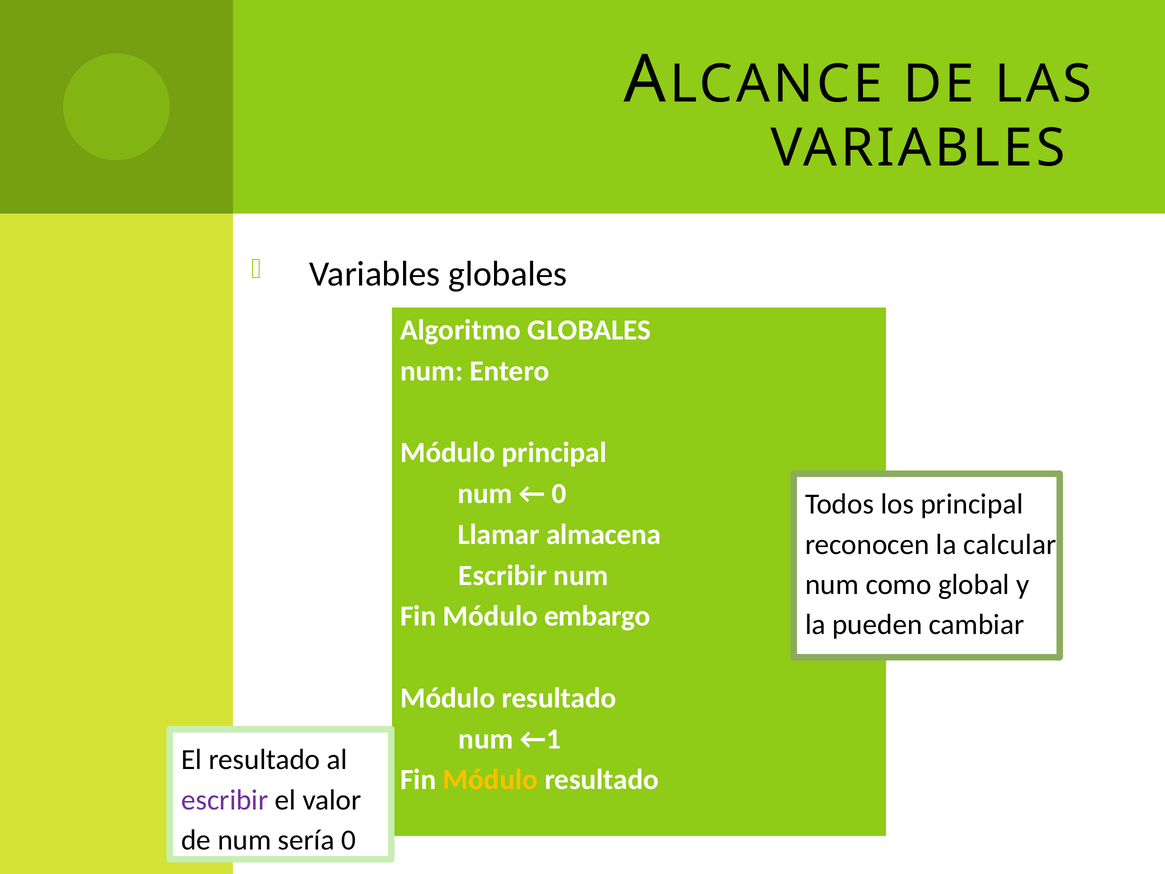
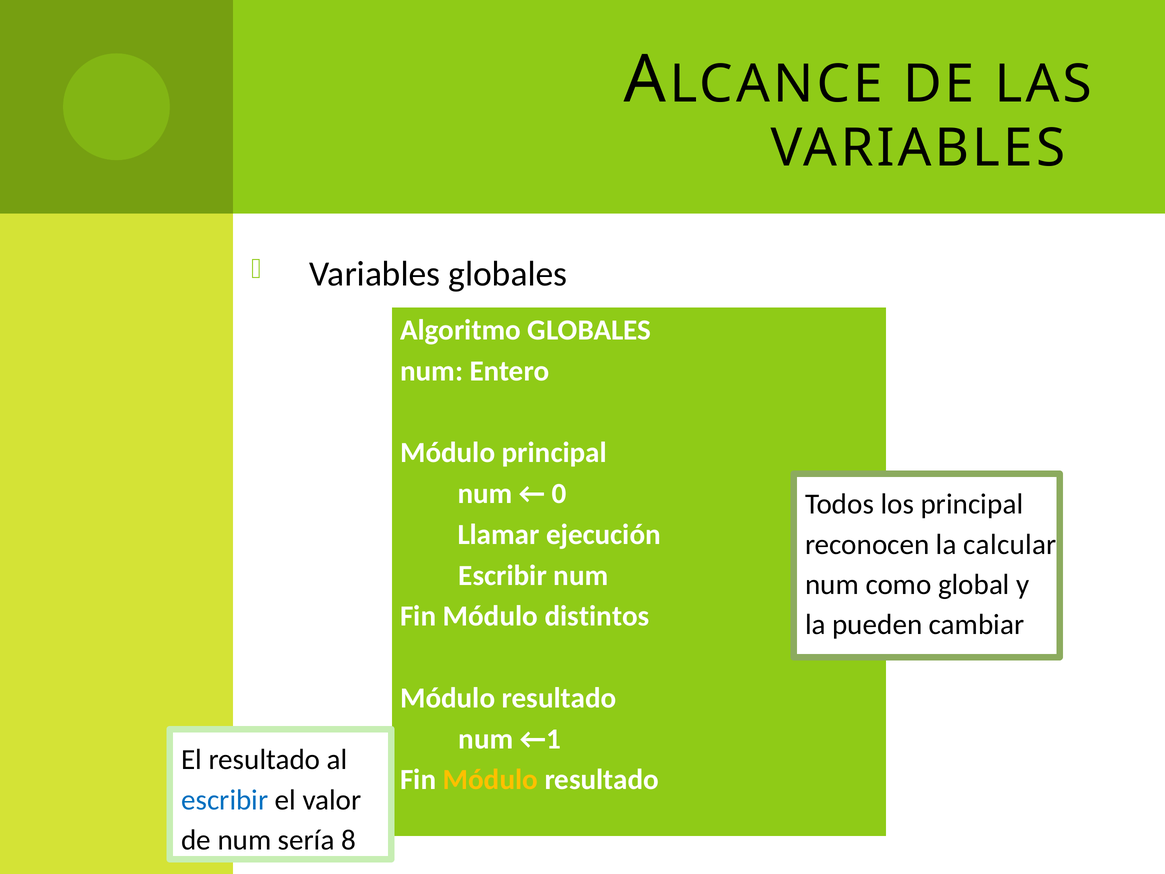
almacena: almacena -> ejecución
embargo: embargo -> distintos
escribir at (225, 800) colour: purple -> blue
sería 0: 0 -> 8
